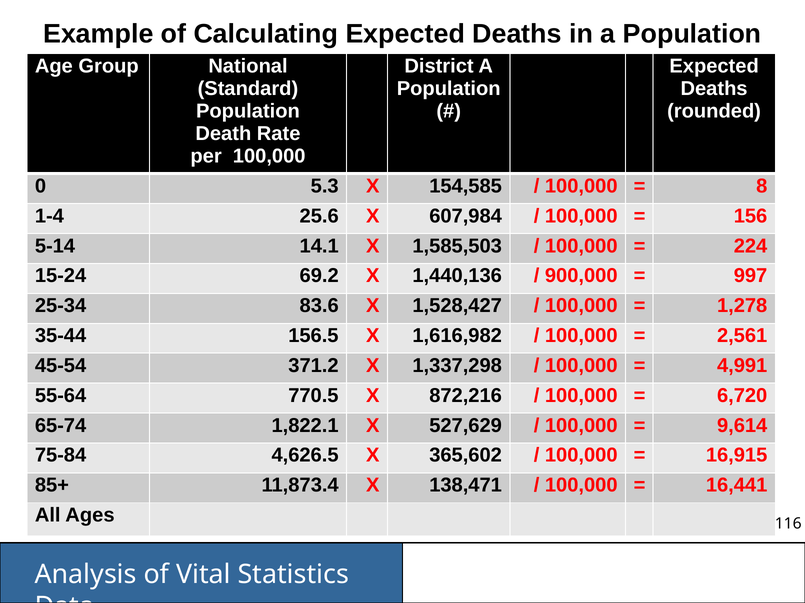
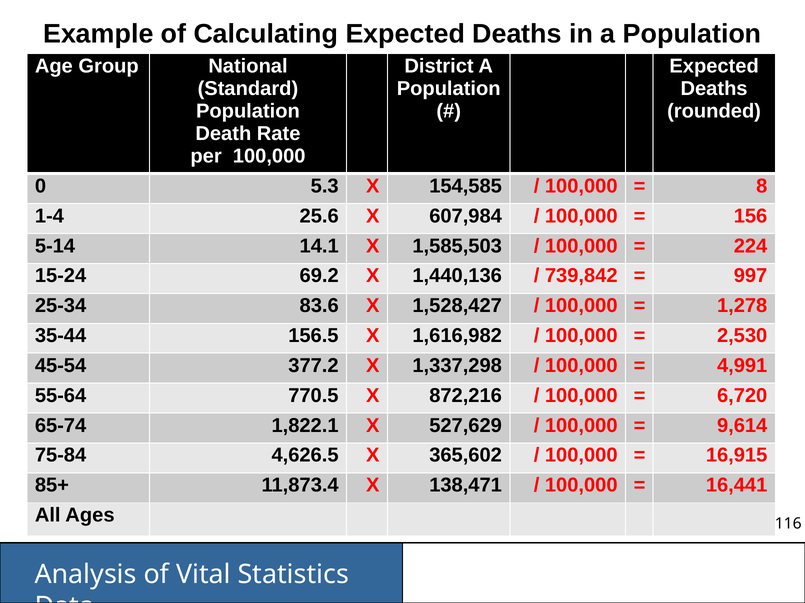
900,000: 900,000 -> 739,842
2,561: 2,561 -> 2,530
371.2: 371.2 -> 377.2
